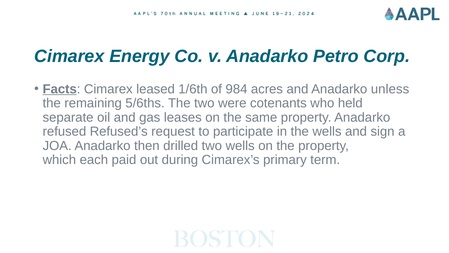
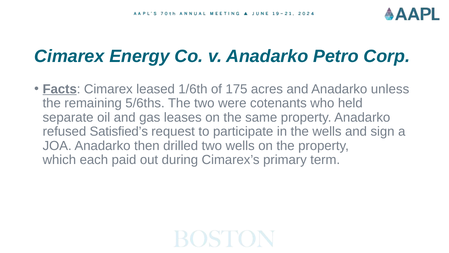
984: 984 -> 175
Refused’s: Refused’s -> Satisfied’s
